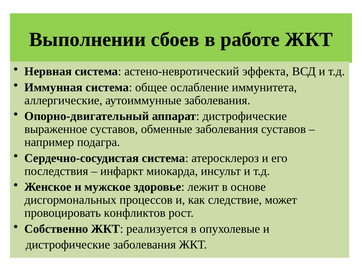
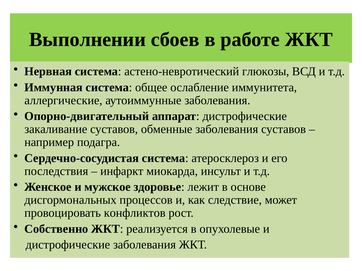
эффекта: эффекта -> глюкозы
выраженное: выраженное -> закаливание
